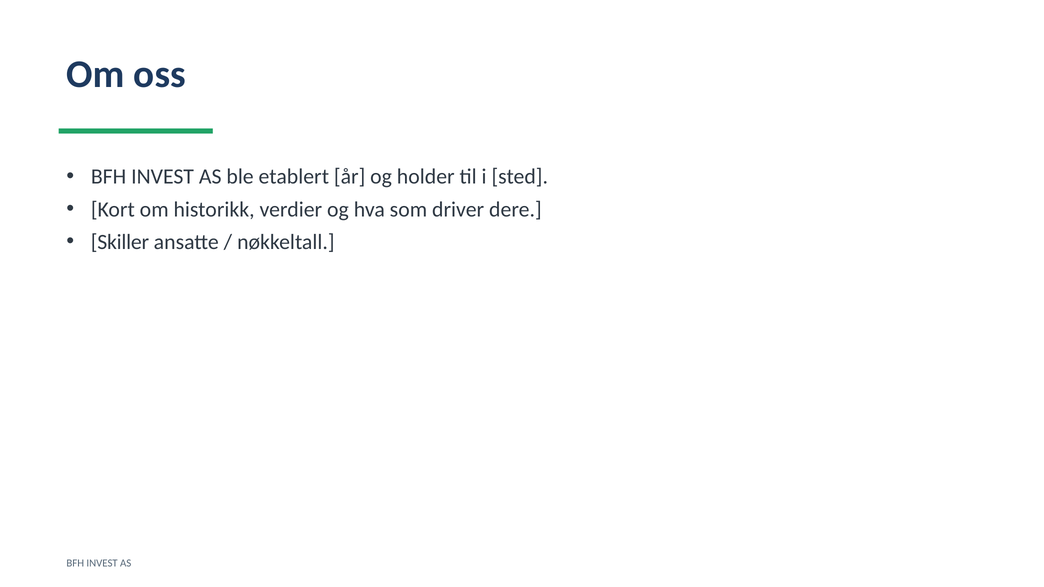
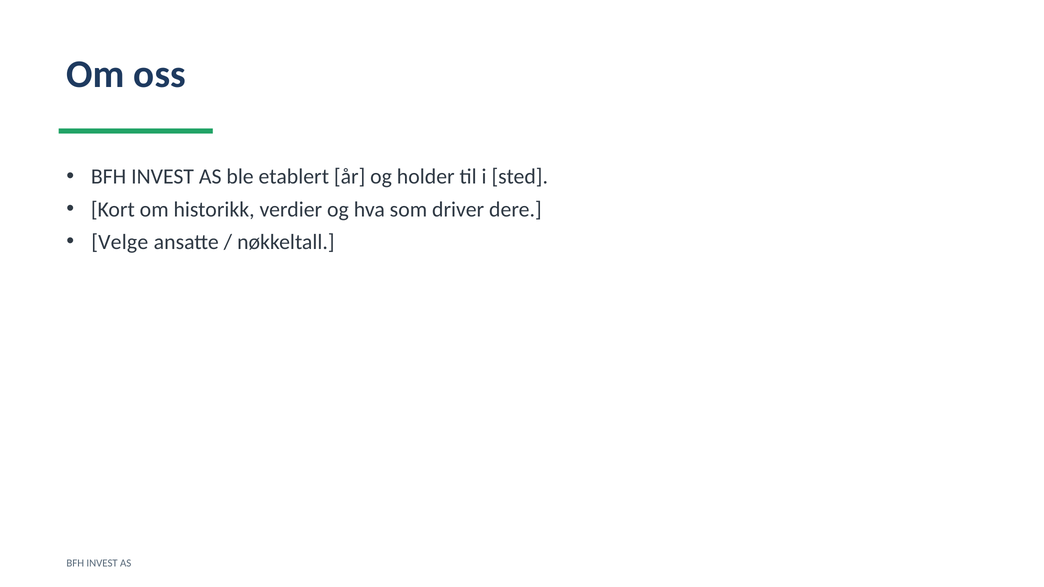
Skiller: Skiller -> Velge
